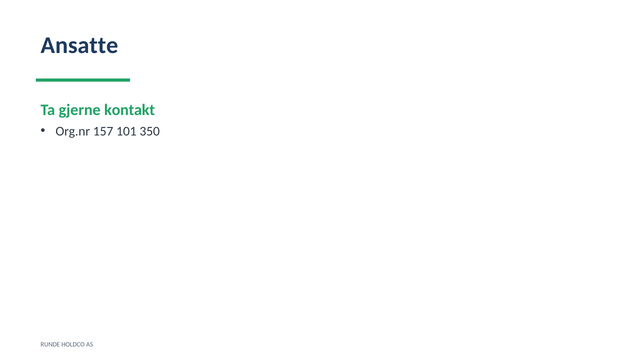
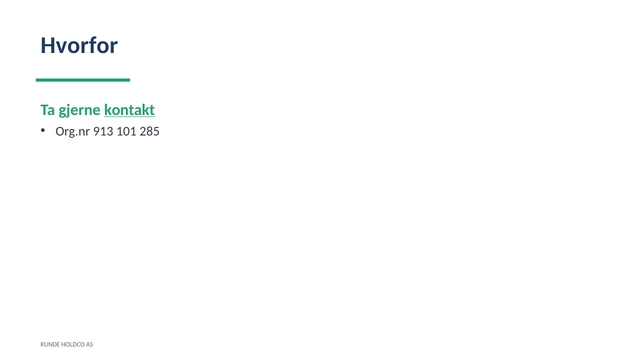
Ansatte: Ansatte -> Hvorfor
kontakt underline: none -> present
157: 157 -> 913
350: 350 -> 285
